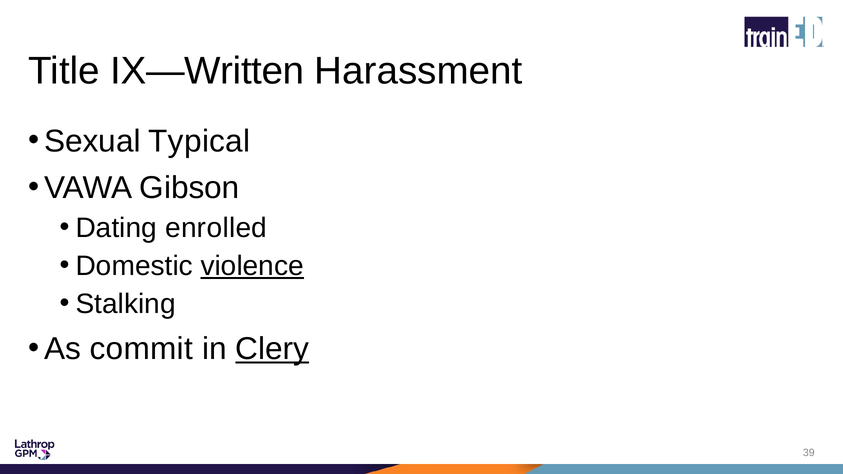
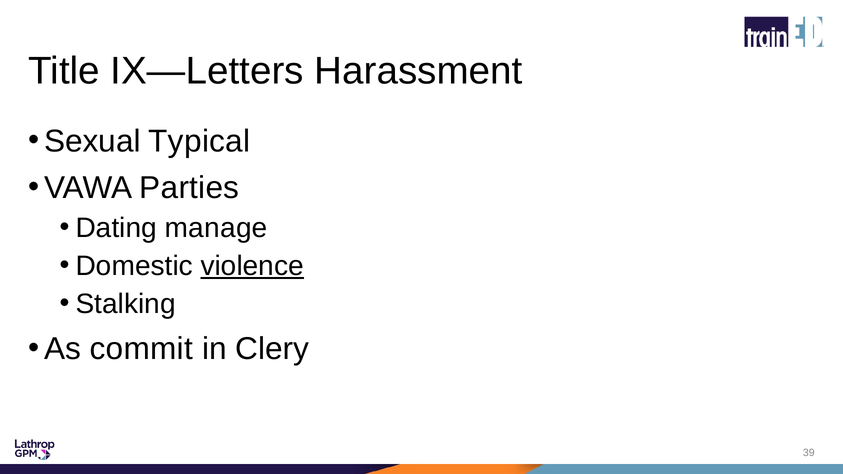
IX—Written: IX—Written -> IX—Letters
Gibson: Gibson -> Parties
enrolled: enrolled -> manage
Clery underline: present -> none
